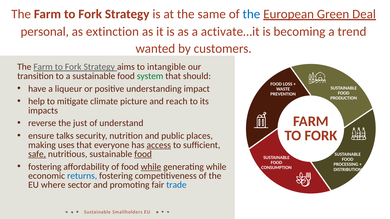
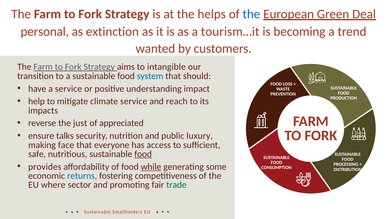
same: same -> helps
activate…it: activate…it -> tourism…it
system colour: green -> blue
a liqueur: liqueur -> service
climate picture: picture -> service
understand: understand -> appreciated
places: places -> luxury
uses: uses -> face
access underline: present -> none
safe underline: present -> none
fostering at (45, 167): fostering -> provides
generating while: while -> some
trade colour: blue -> green
